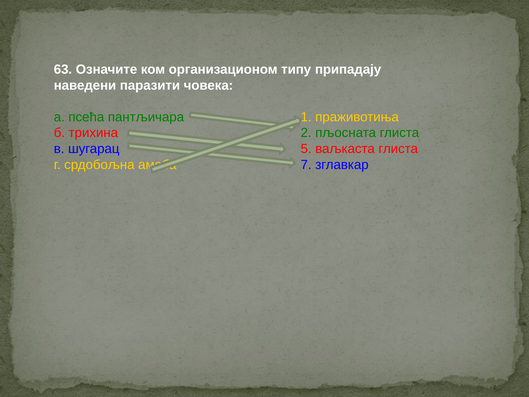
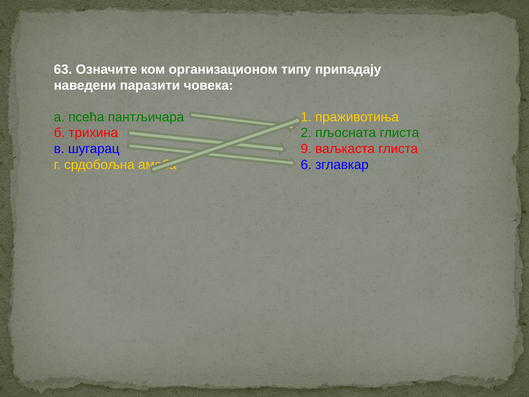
5: 5 -> 9
7: 7 -> 6
